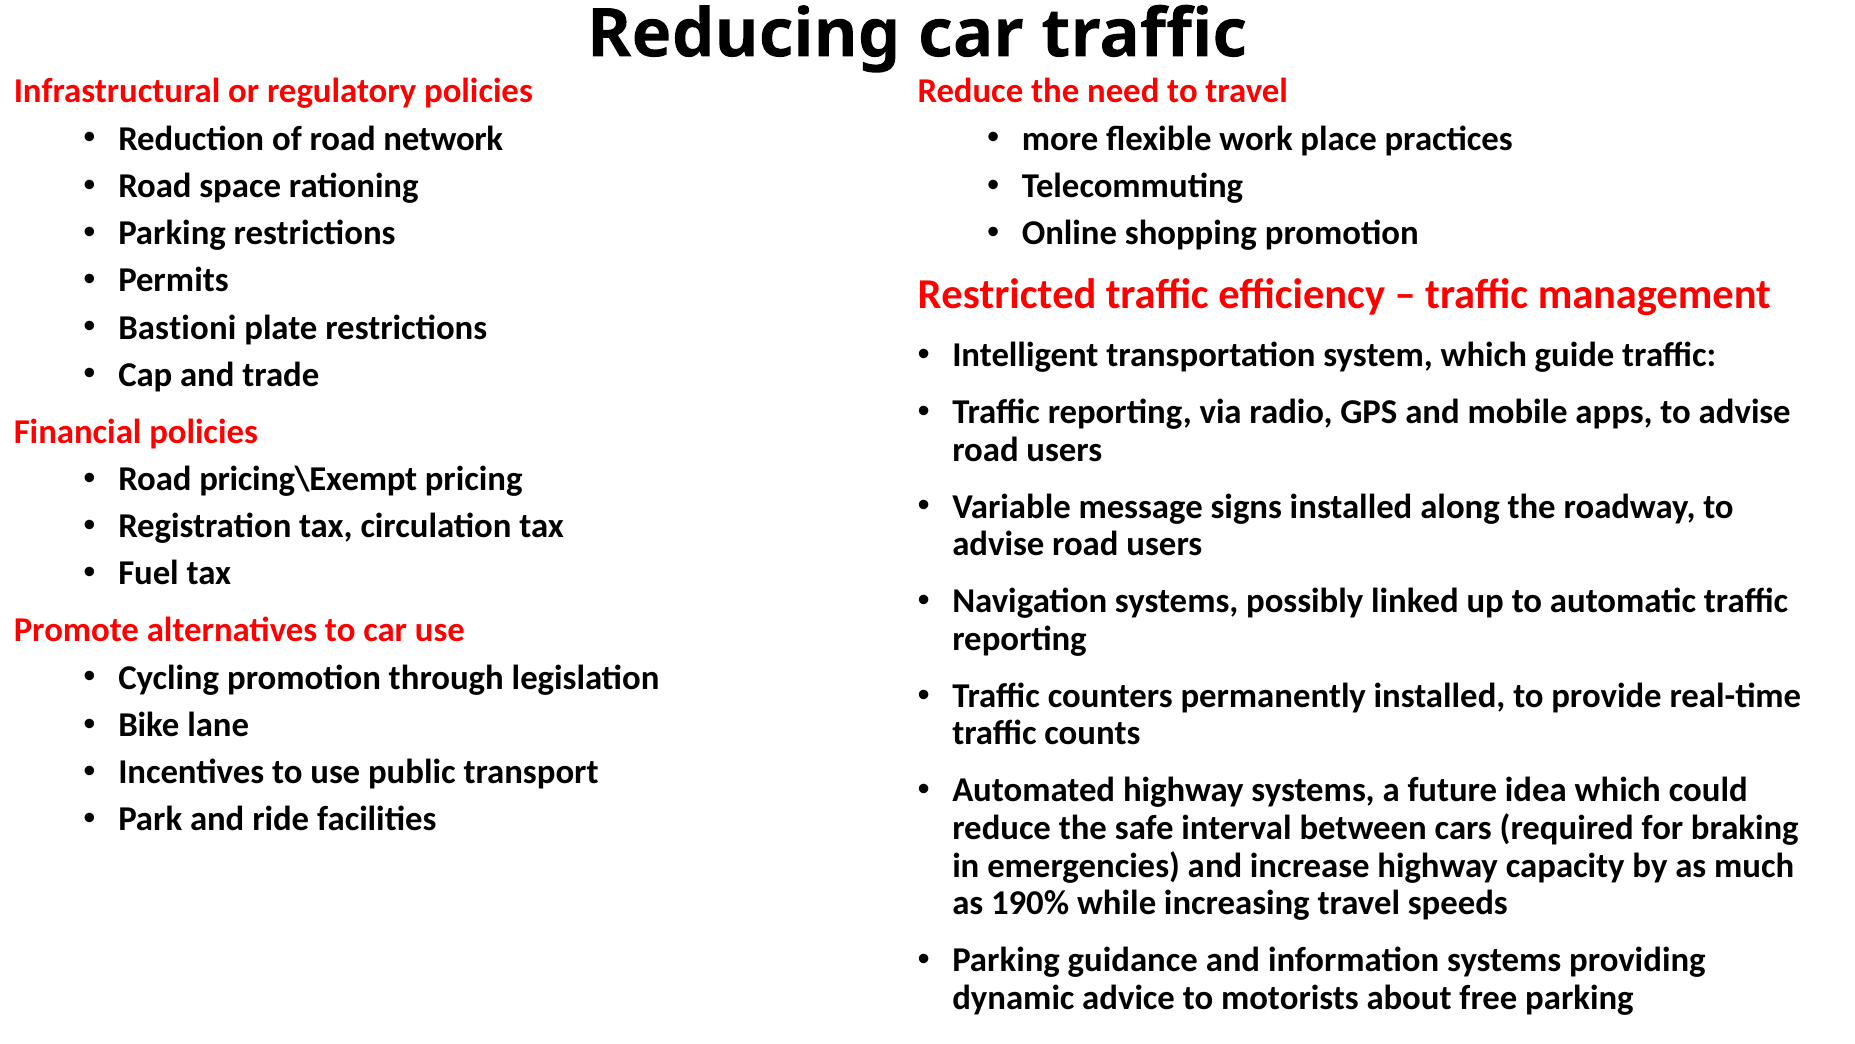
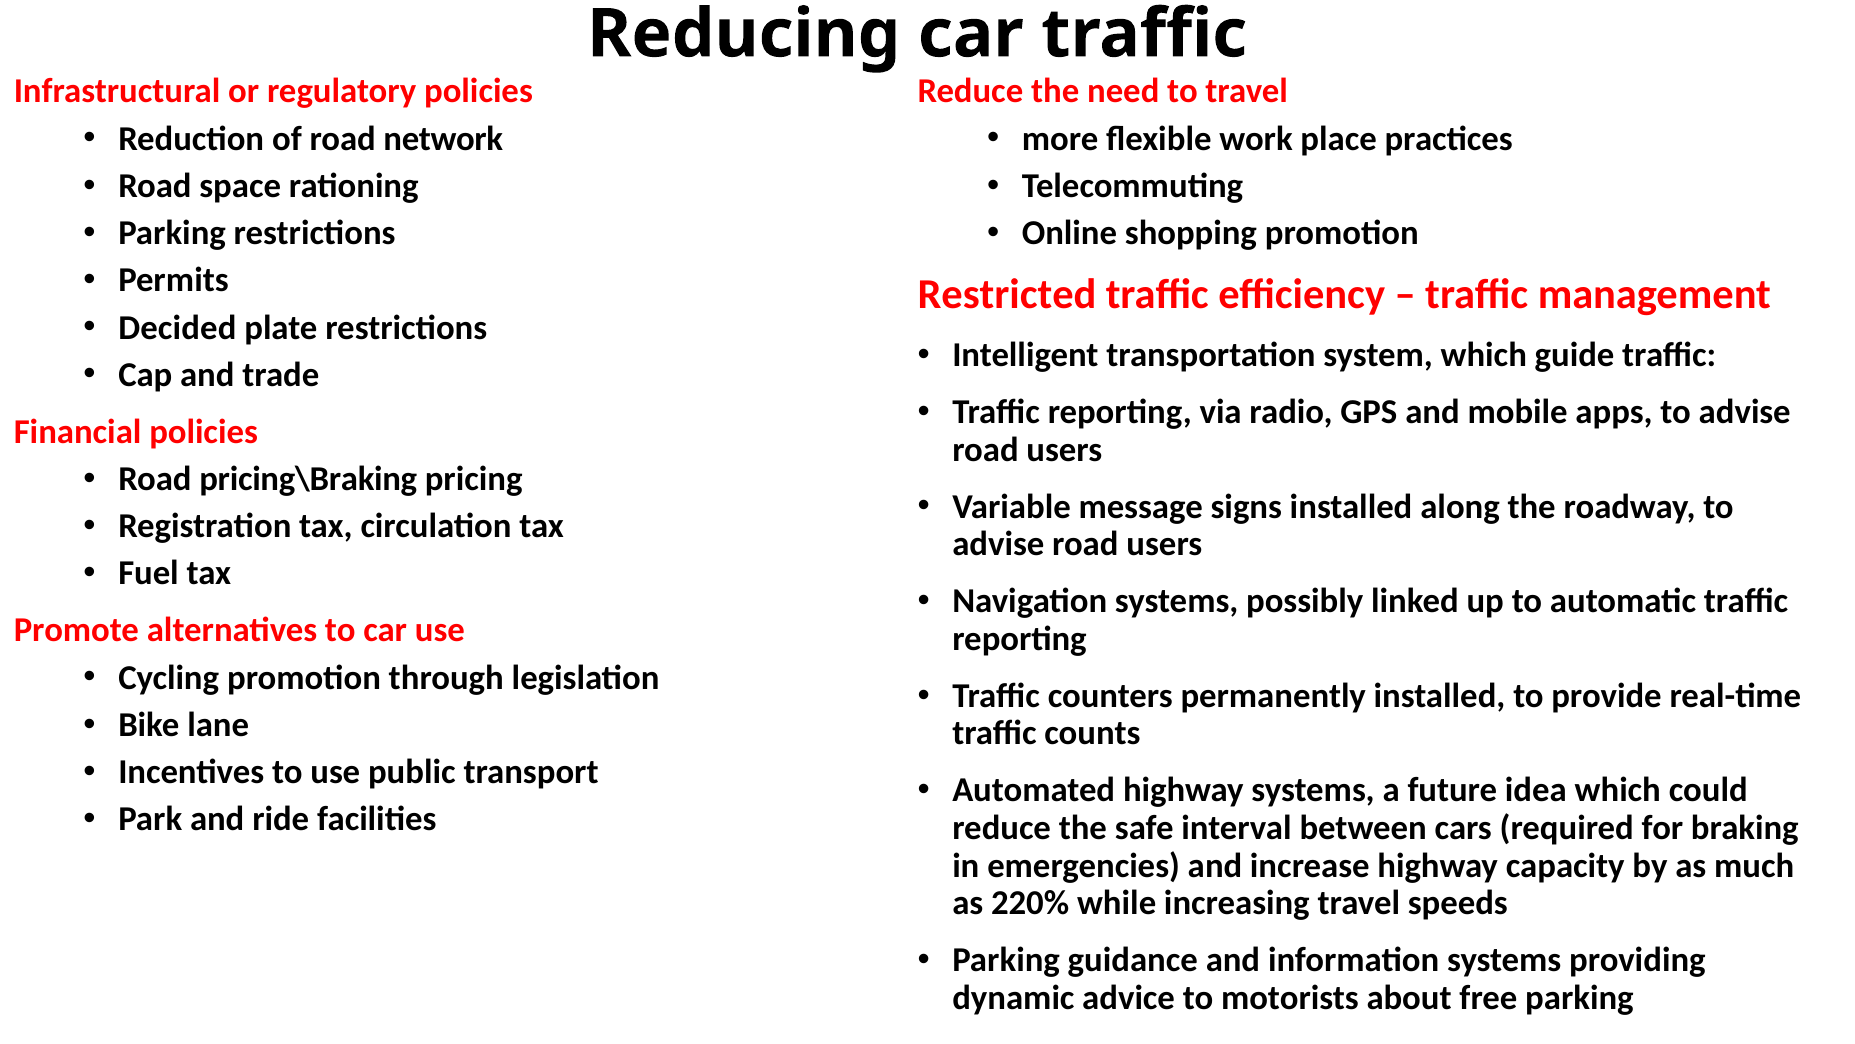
Bastioni: Bastioni -> Decided
pricing\Exempt: pricing\Exempt -> pricing\Braking
190%: 190% -> 220%
